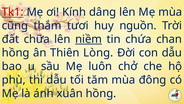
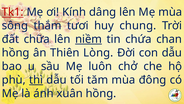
cũng: cũng -> sông
nguồn: nguồn -> chung
thì underline: none -> present
